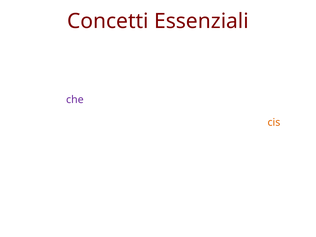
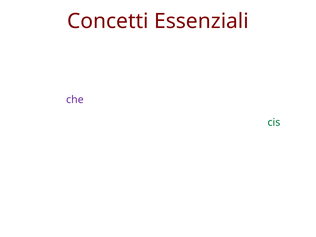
cis colour: orange -> green
